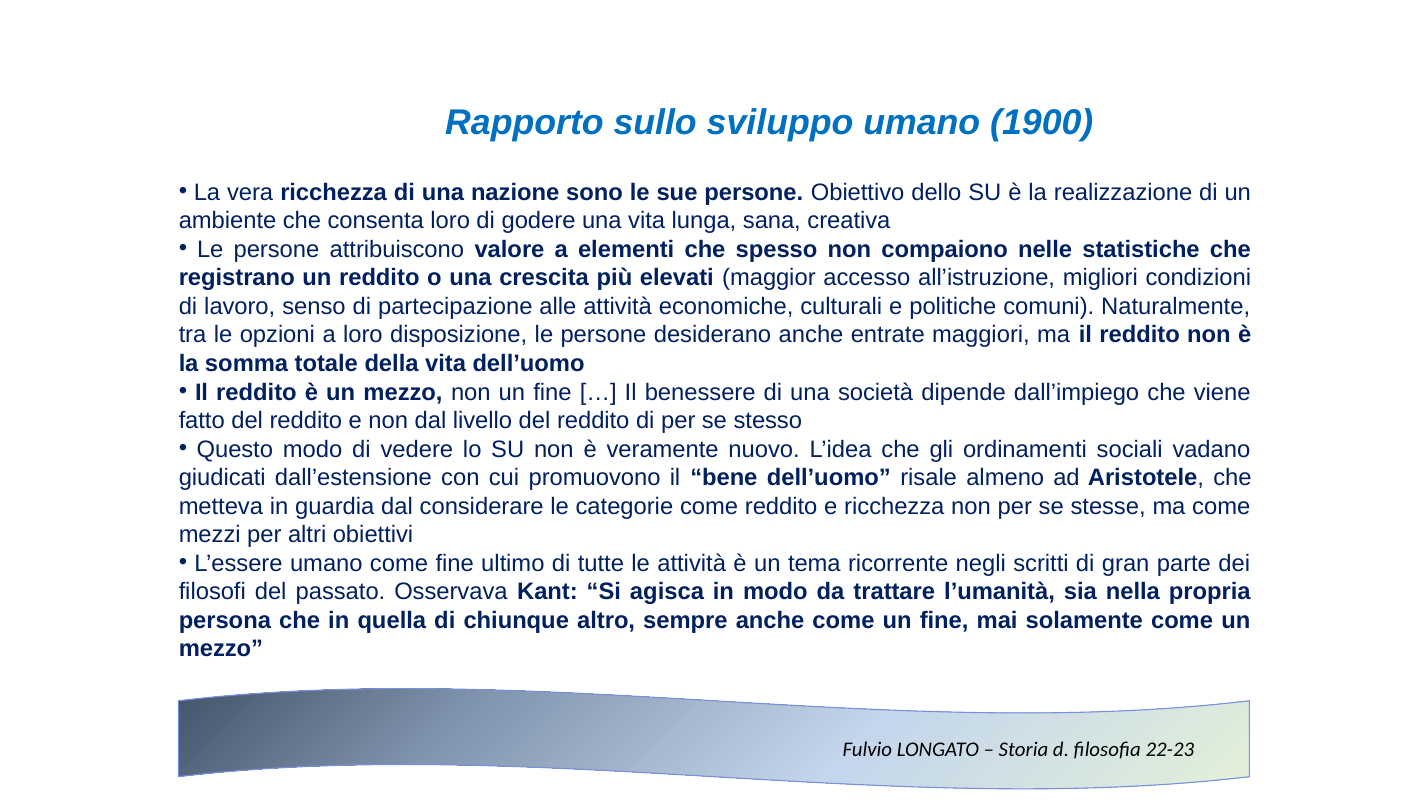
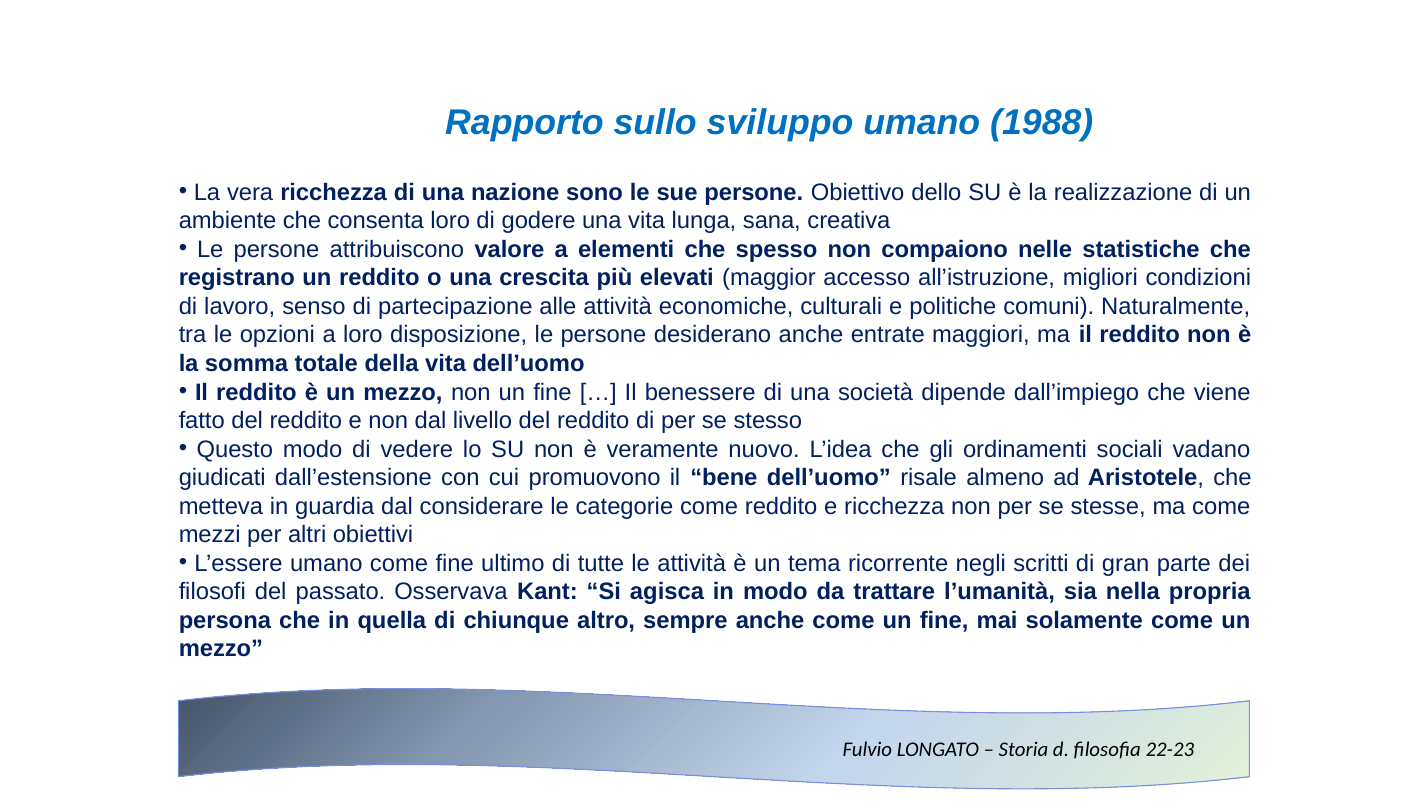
1900: 1900 -> 1988
